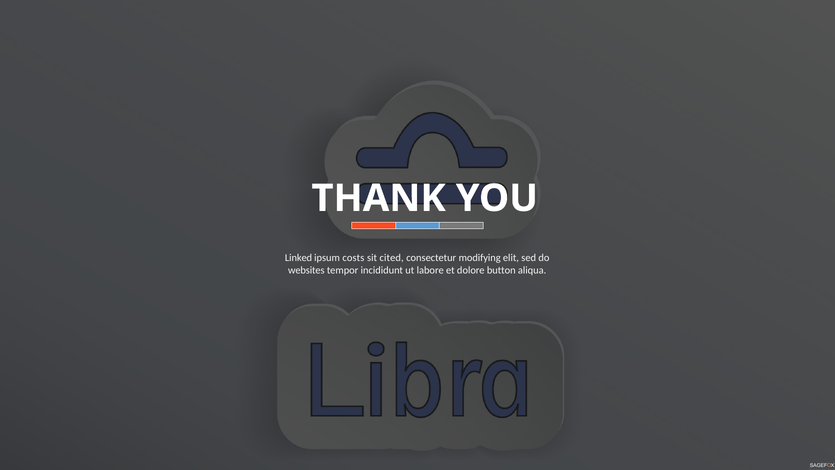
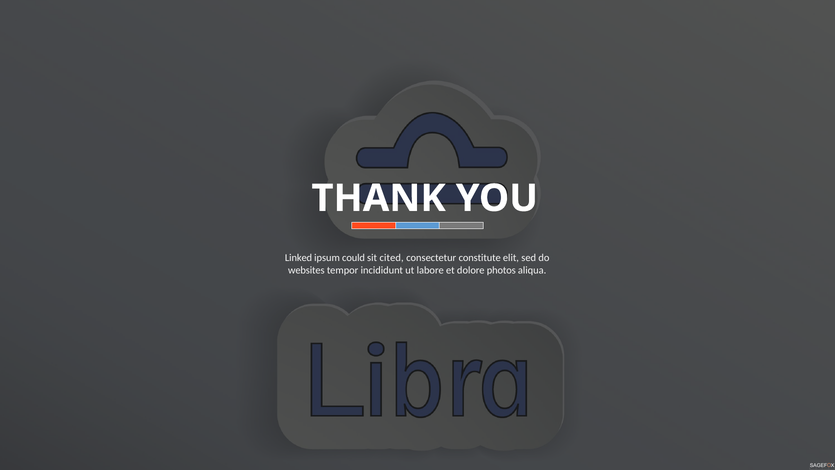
costs: costs -> could
modifying: modifying -> constitute
button: button -> photos
